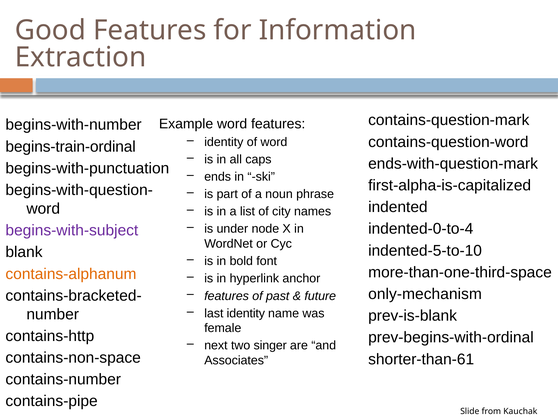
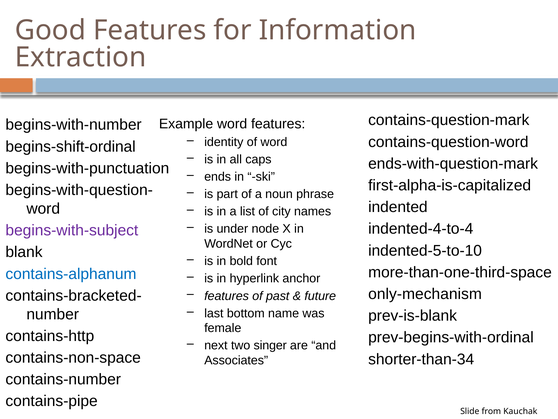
begins-train-ordinal: begins-train-ordinal -> begins-shift-ordinal
indented-0-to-4: indented-0-to-4 -> indented-4-to-4
contains-alphanum colour: orange -> blue
last identity: identity -> bottom
shorter-than-61: shorter-than-61 -> shorter-than-34
